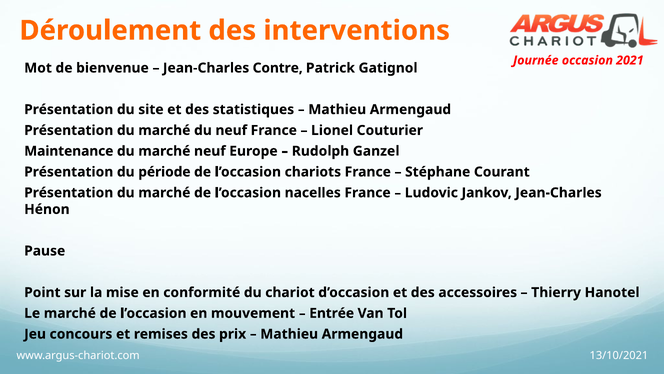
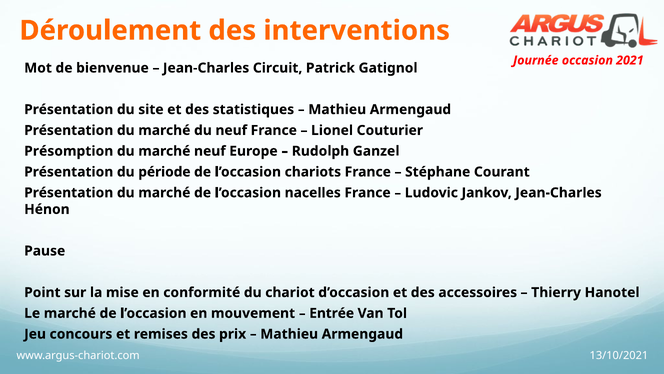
Contre: Contre -> Circuit
Maintenance: Maintenance -> Présomption
